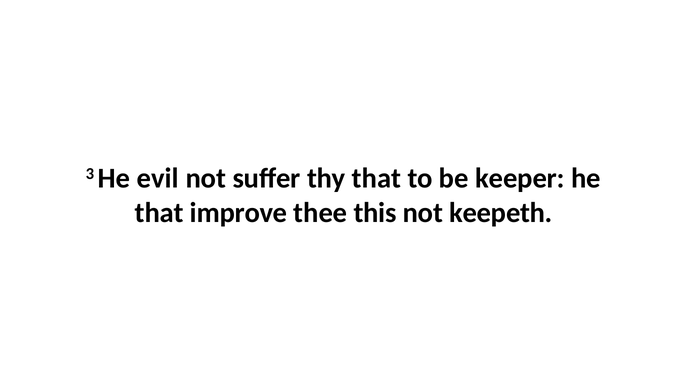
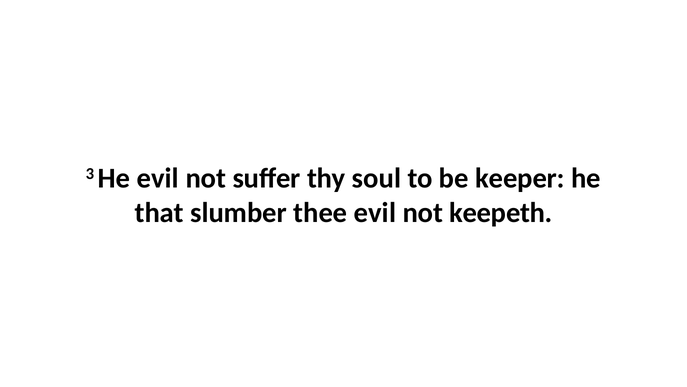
thy that: that -> soul
improve: improve -> slumber
thee this: this -> evil
